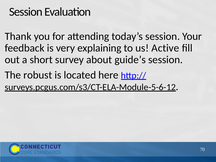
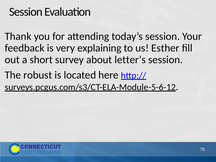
Active: Active -> Esther
guide’s: guide’s -> letter’s
